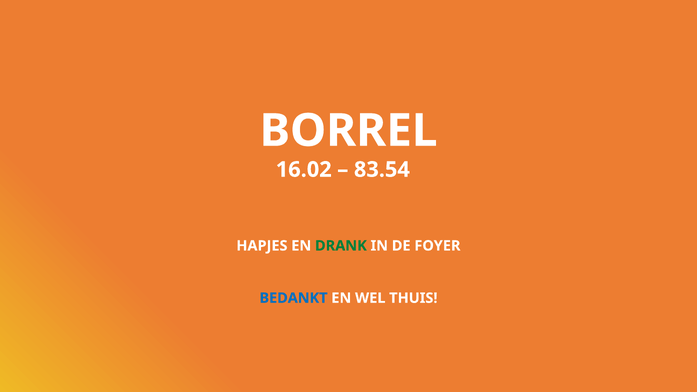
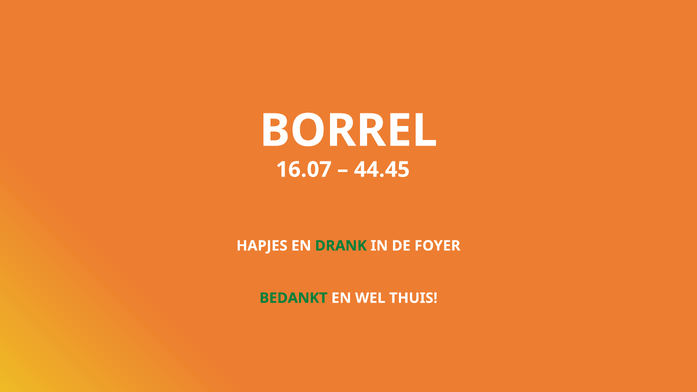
16.02: 16.02 -> 16.07
83.54: 83.54 -> 44.45
BEDANKT colour: blue -> green
